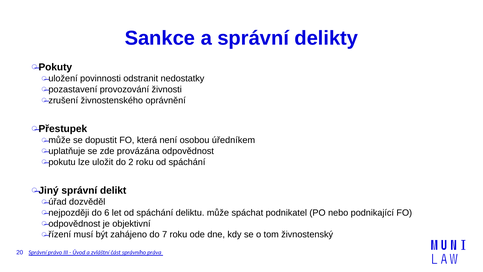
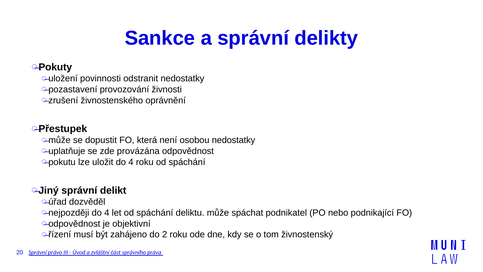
osobou úředníkem: úředníkem -> nedostatky
uložit do 2: 2 -> 4
6 at (107, 213): 6 -> 4
7: 7 -> 2
